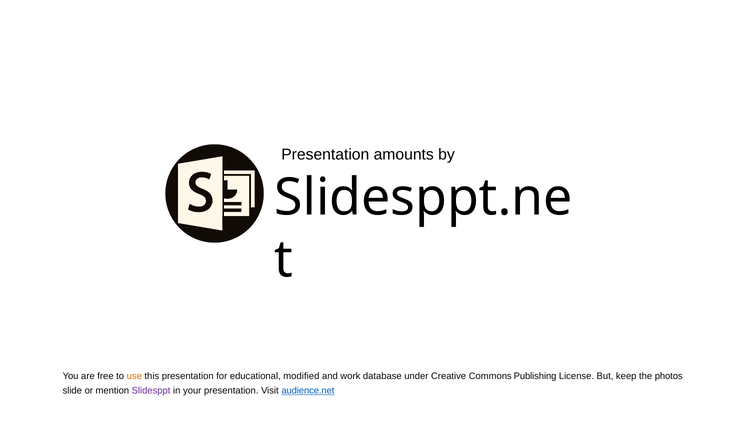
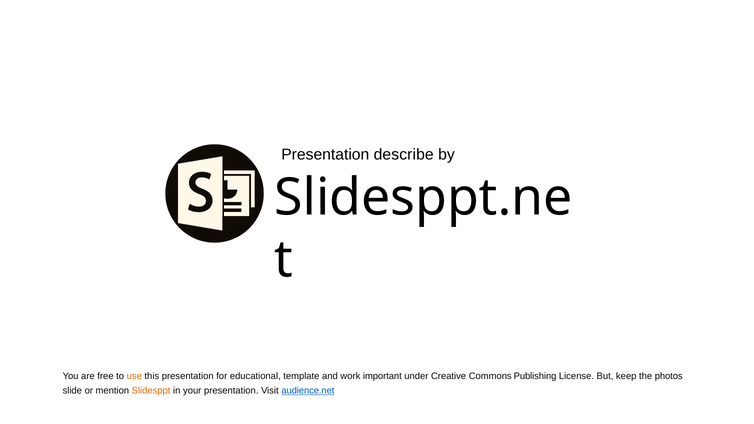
amounts: amounts -> describe
modified: modified -> template
database: database -> important
Slidesppt colour: purple -> orange
